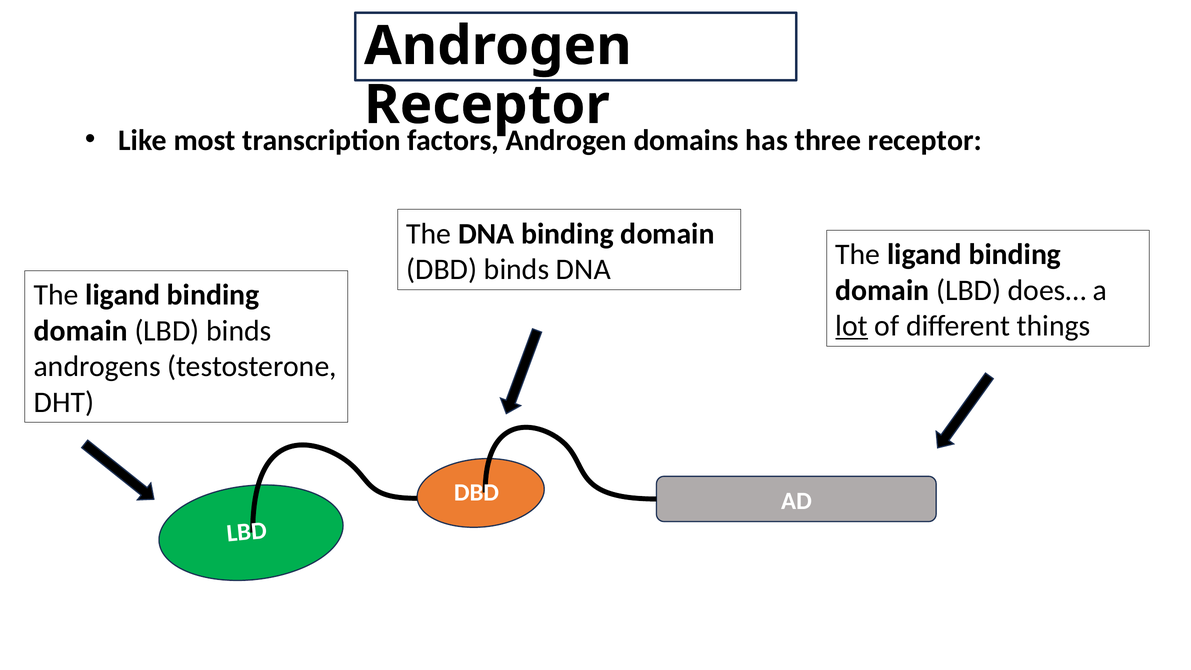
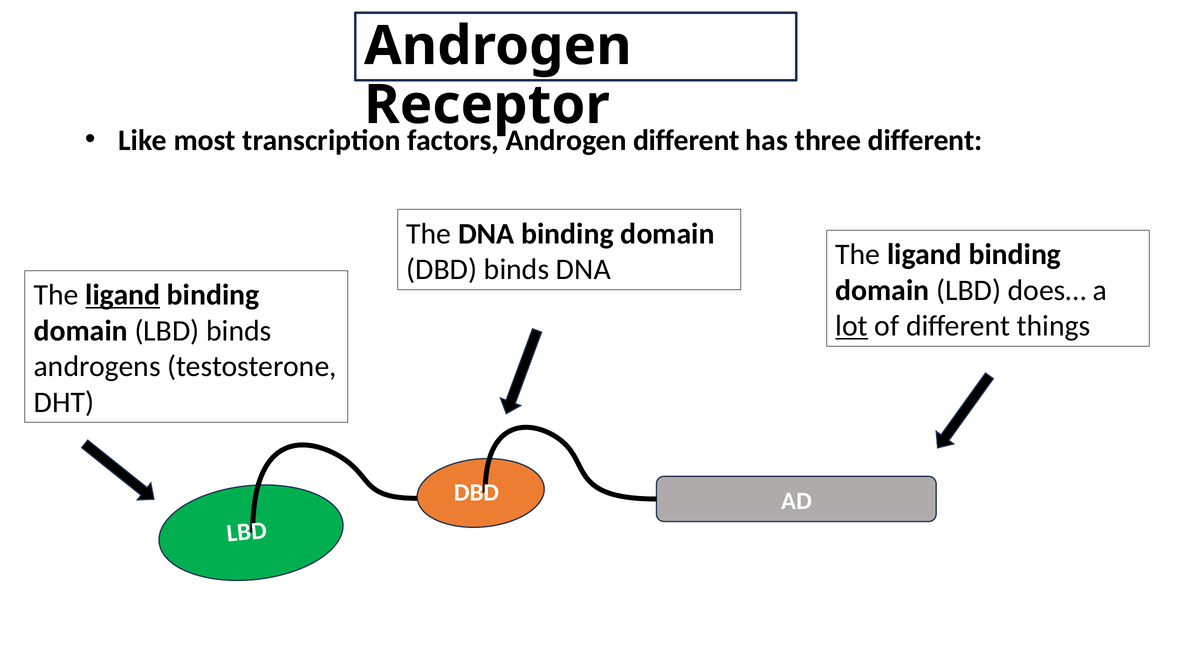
domains at (686, 140): domains -> different
three receptor: receptor -> different
ligand at (123, 295) underline: none -> present
